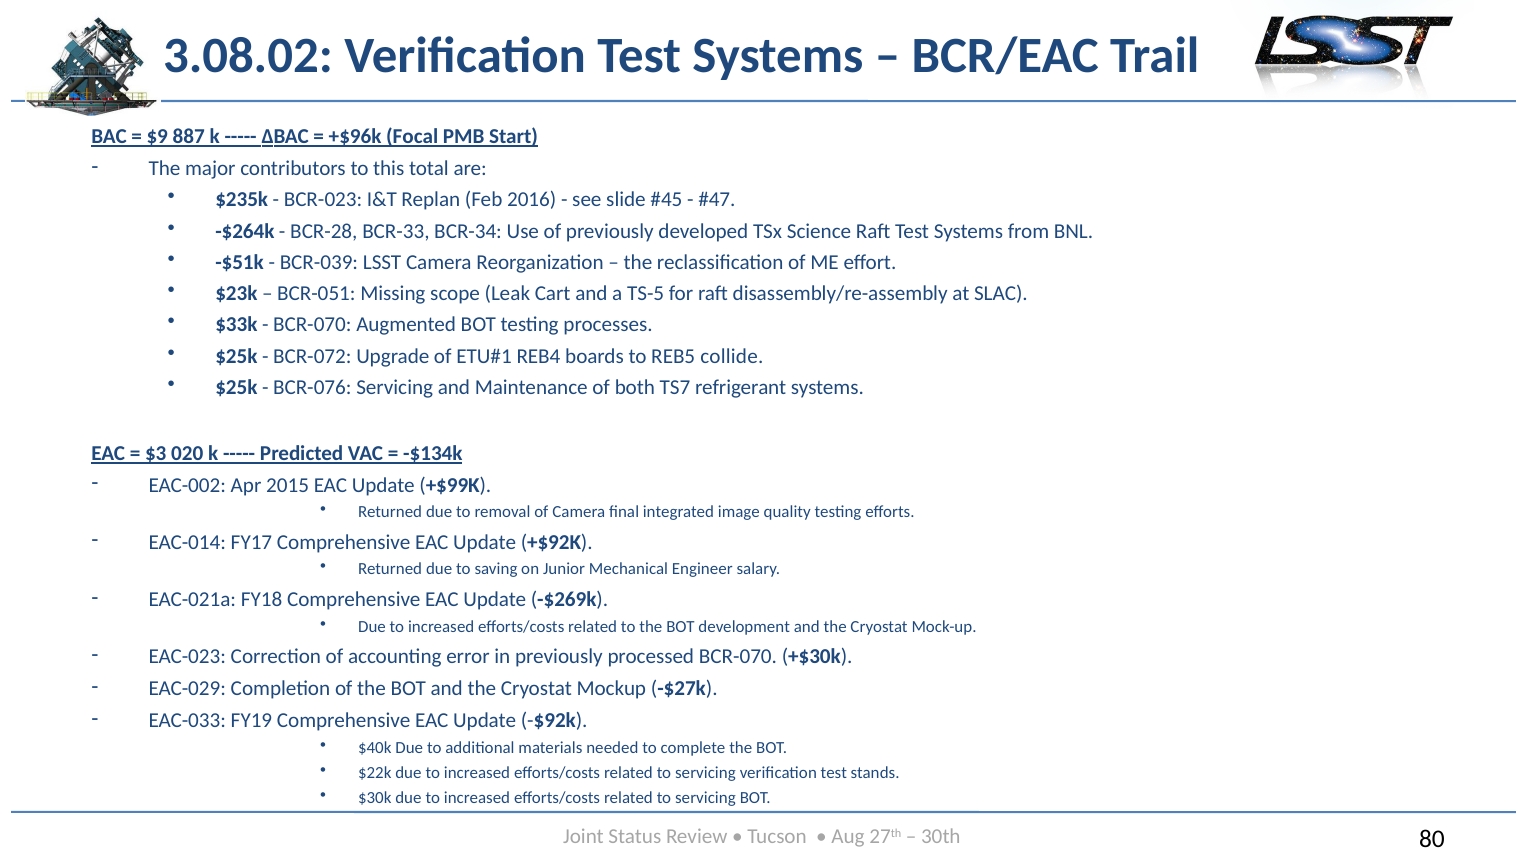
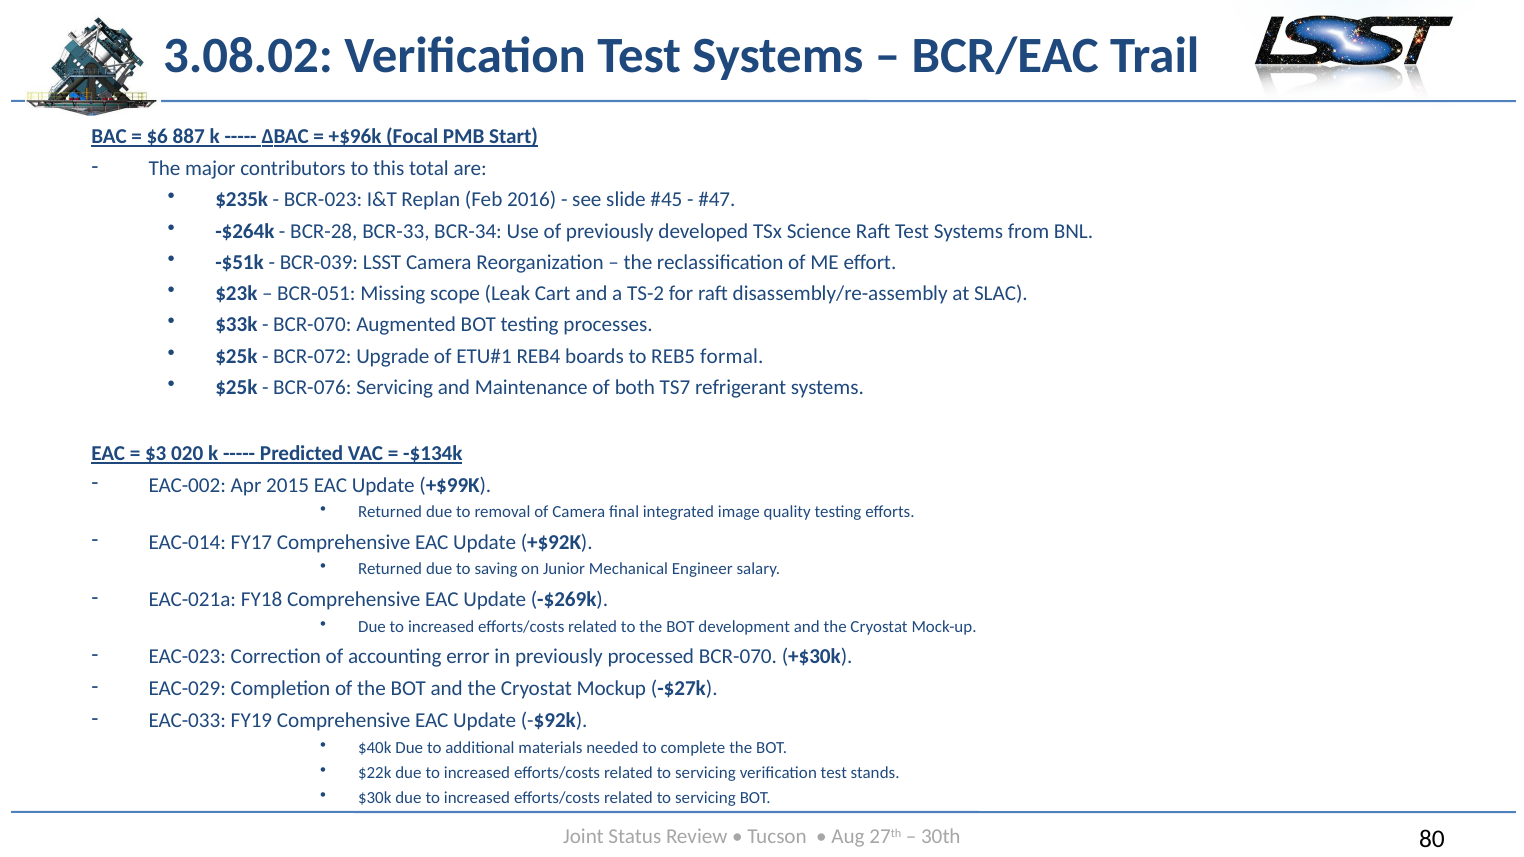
$9: $9 -> $6
TS-5: TS-5 -> TS-2
collide: collide -> formal
